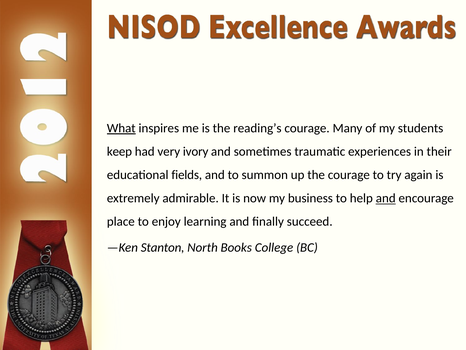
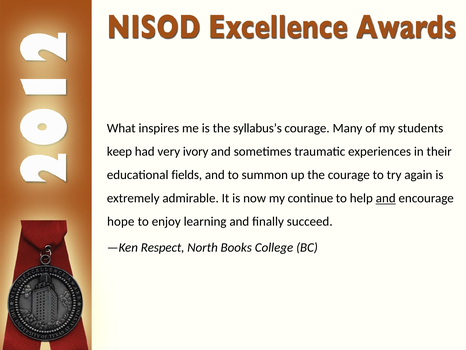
What underline: present -> none
reading’s: reading’s -> syllabus’s
business: business -> continue
place: place -> hope
Stanton: Stanton -> Respect
